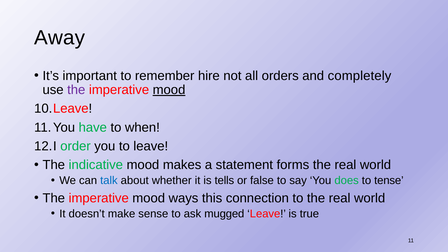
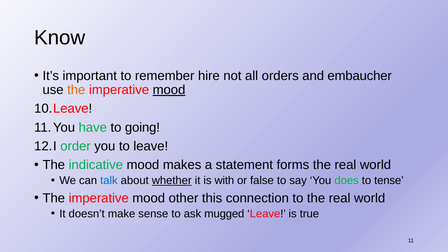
Away: Away -> Know
completely: completely -> embaucher
the at (76, 90) colour: purple -> orange
when: when -> going
whether underline: none -> present
tells: tells -> with
ways: ways -> other
